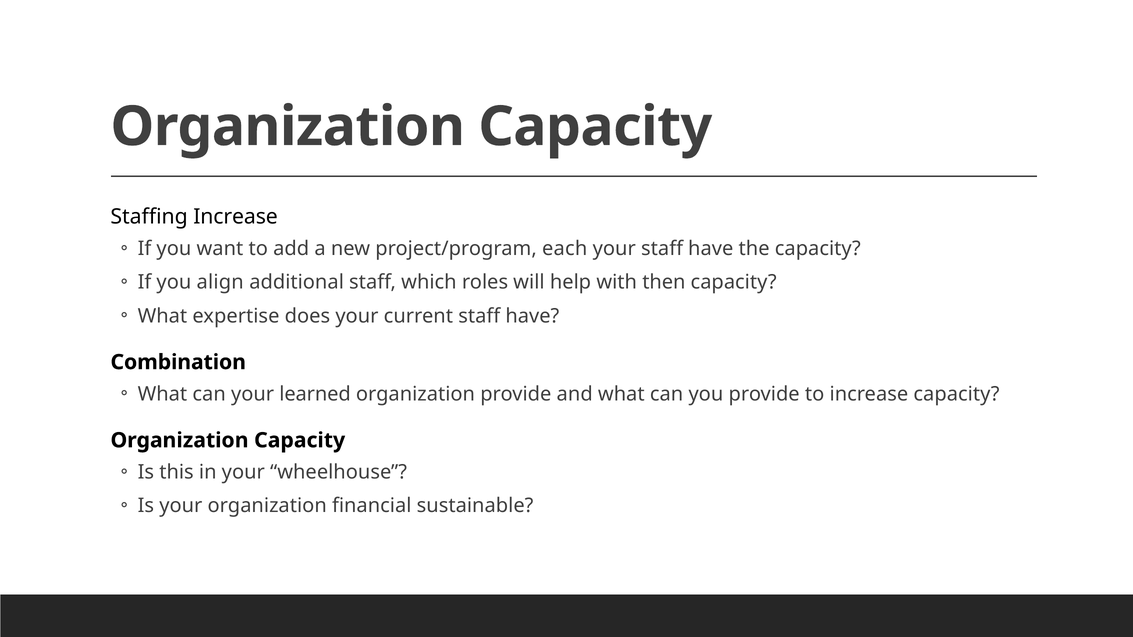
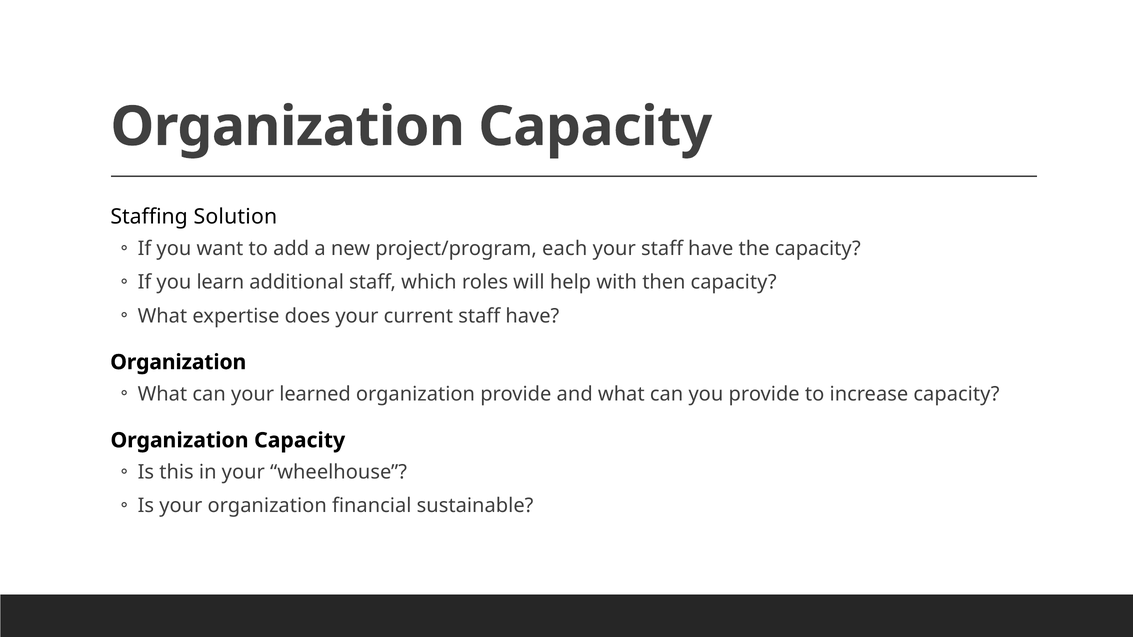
Staffing Increase: Increase -> Solution
align: align -> learn
Combination at (178, 362): Combination -> Organization
